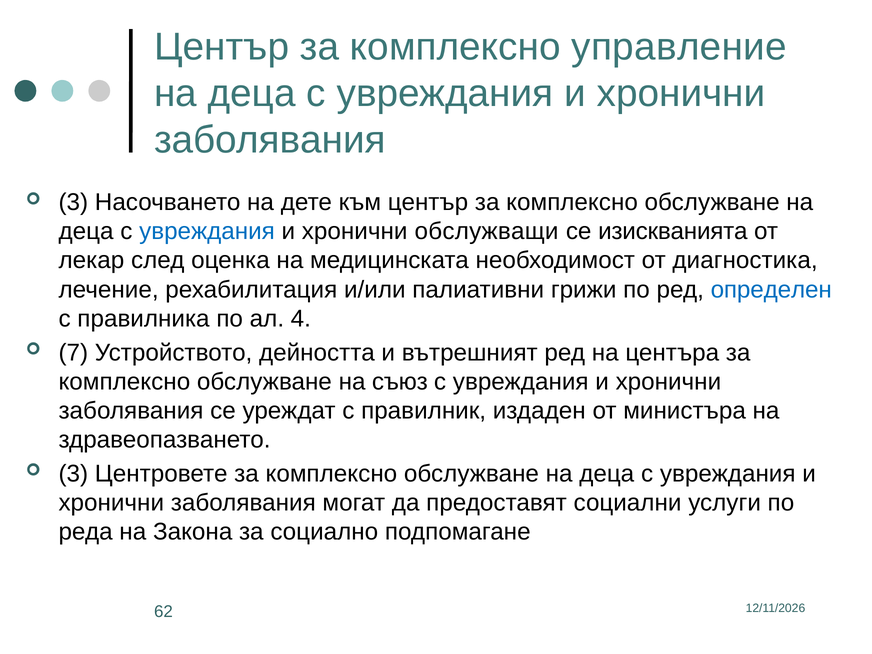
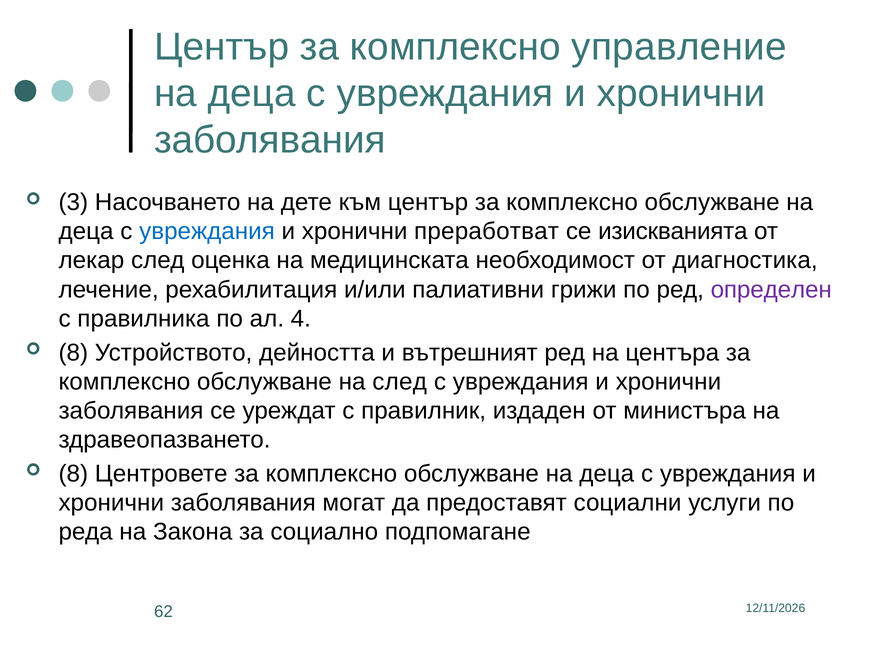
обслужващи: обслужващи -> преработват
определен colour: blue -> purple
7 at (73, 353): 7 -> 8
на съюз: съюз -> след
3 at (73, 474): 3 -> 8
